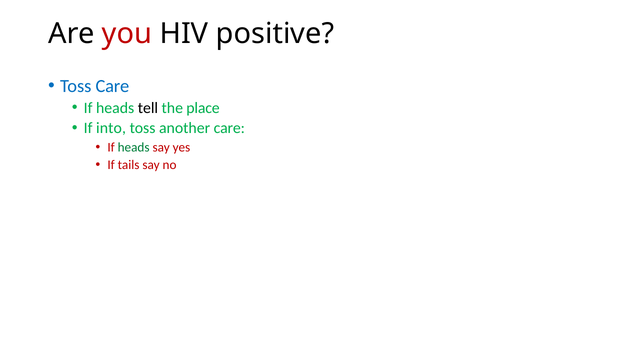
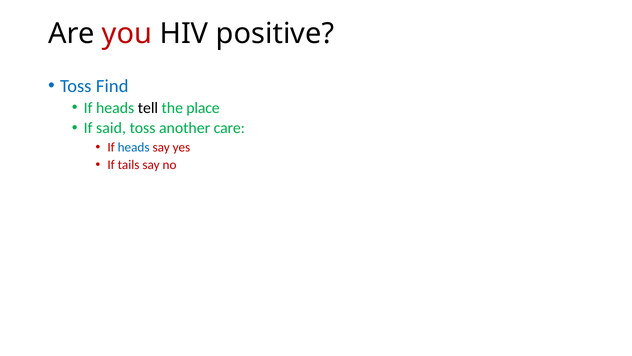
Toss Care: Care -> Find
into: into -> said
heads at (134, 147) colour: green -> blue
